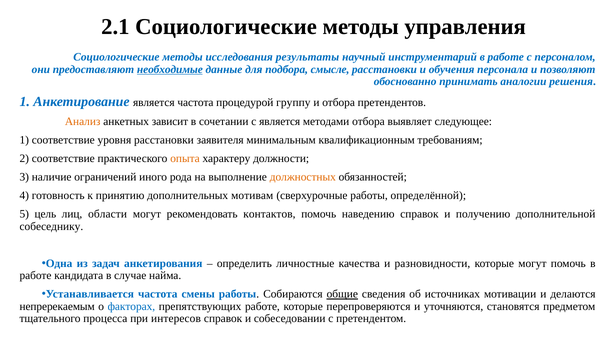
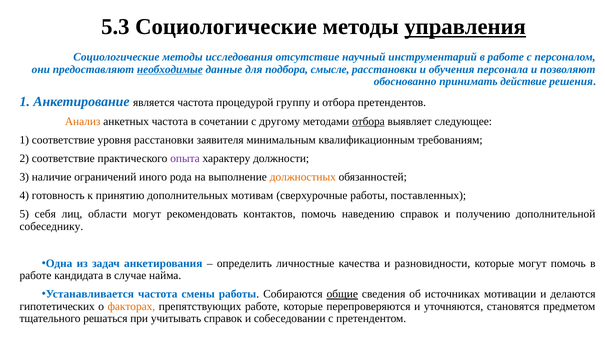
2.1: 2.1 -> 5.3
управления underline: none -> present
результаты: результаты -> отсутствие
аналогии: аналогии -> действие
анкетных зависит: зависит -> частота
с является: является -> другому
отбора at (368, 121) underline: none -> present
опыта colour: orange -> purple
определённой: определённой -> поставленных
цель: цель -> себя
непререкаемым: непререкаемым -> гипотетических
факторах colour: blue -> orange
процесса: процесса -> решаться
интересов: интересов -> учитывать
